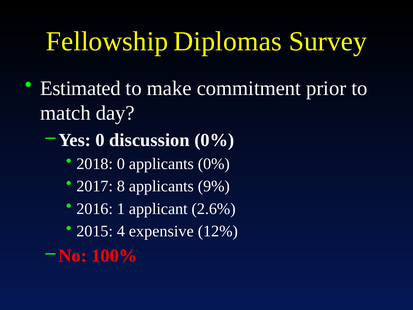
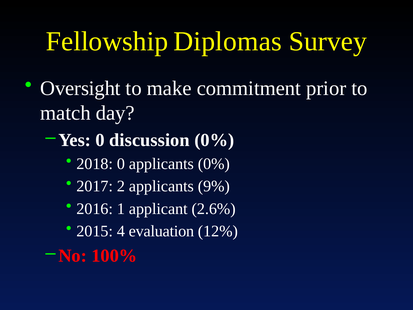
Estimated: Estimated -> Oversight
8: 8 -> 2
expensive: expensive -> evaluation
